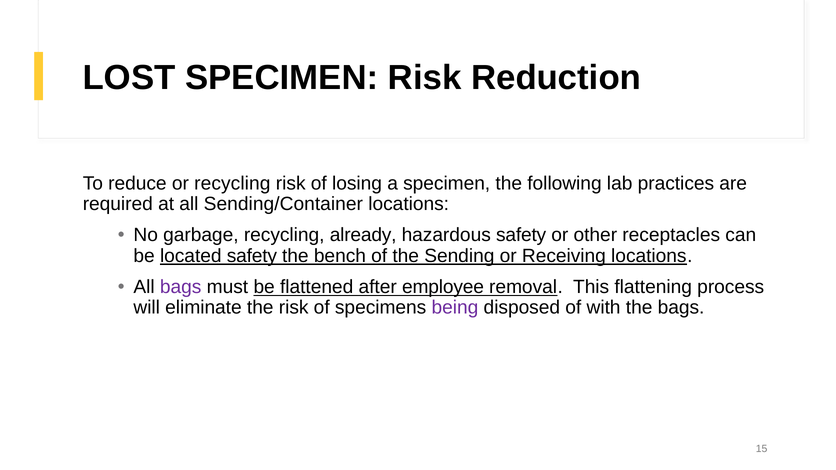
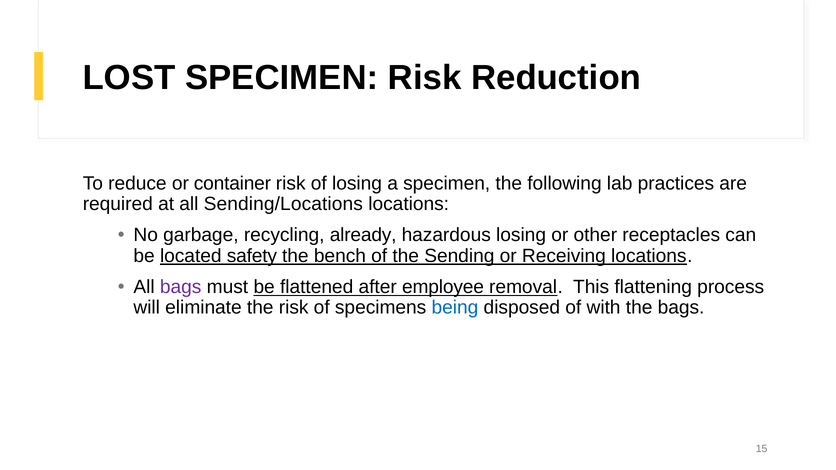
or recycling: recycling -> container
Sending/Container: Sending/Container -> Sending/Locations
hazardous safety: safety -> losing
being colour: purple -> blue
